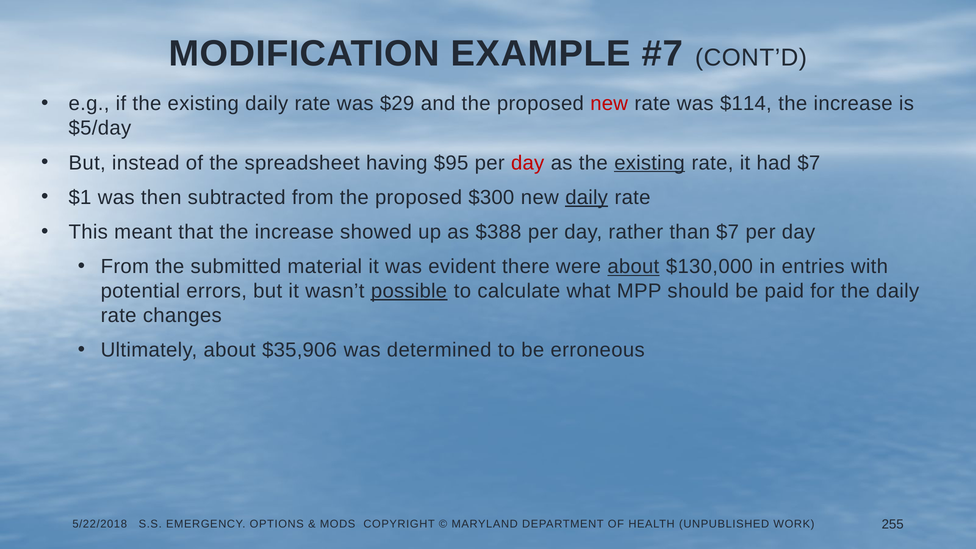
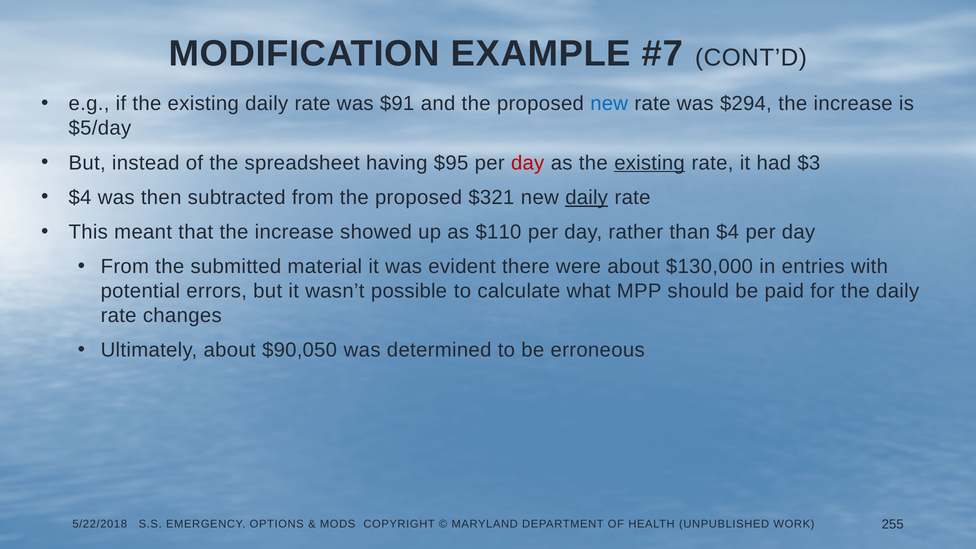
$29: $29 -> $91
new at (609, 104) colour: red -> blue
$114: $114 -> $294
had $7: $7 -> $3
$1 at (80, 197): $1 -> $4
$300: $300 -> $321
$388: $388 -> $110
than $7: $7 -> $4
about at (633, 267) underline: present -> none
possible underline: present -> none
$35,906: $35,906 -> $90,050
